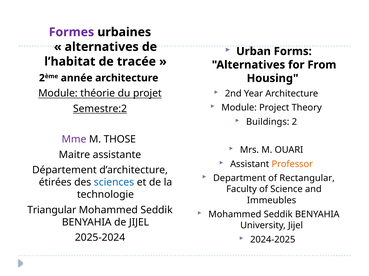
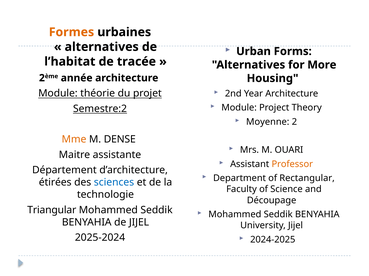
Formes colour: purple -> orange
From: From -> More
Buildings: Buildings -> Moyenne
Mme colour: purple -> orange
THOSE: THOSE -> DENSE
Immeubles: Immeubles -> Découpage
